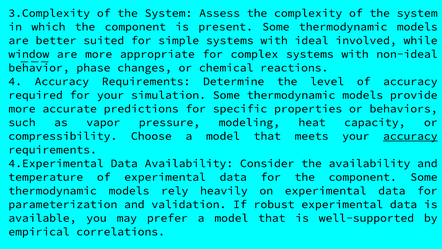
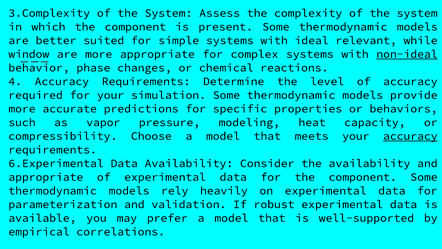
involved: involved -> relevant
non-ideal underline: none -> present
4.Experimental: 4.Experimental -> 6.Experimental
temperature at (46, 177): temperature -> appropriate
